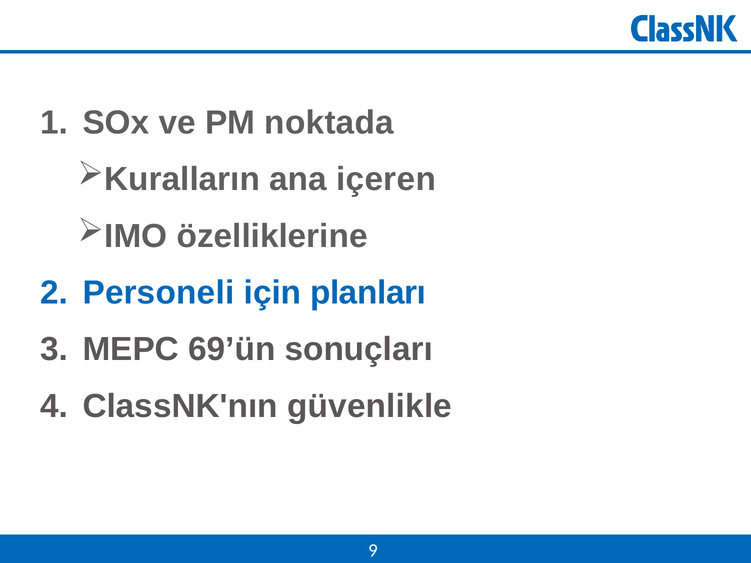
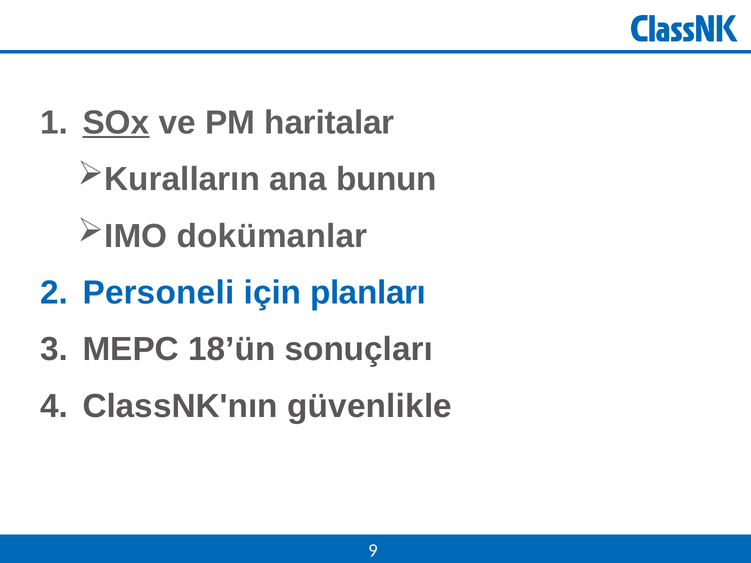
SOx underline: none -> present
noktada: noktada -> haritalar
içeren: içeren -> bunun
özelliklerine: özelliklerine -> dokümanlar
69’ün: 69’ün -> 18’ün
